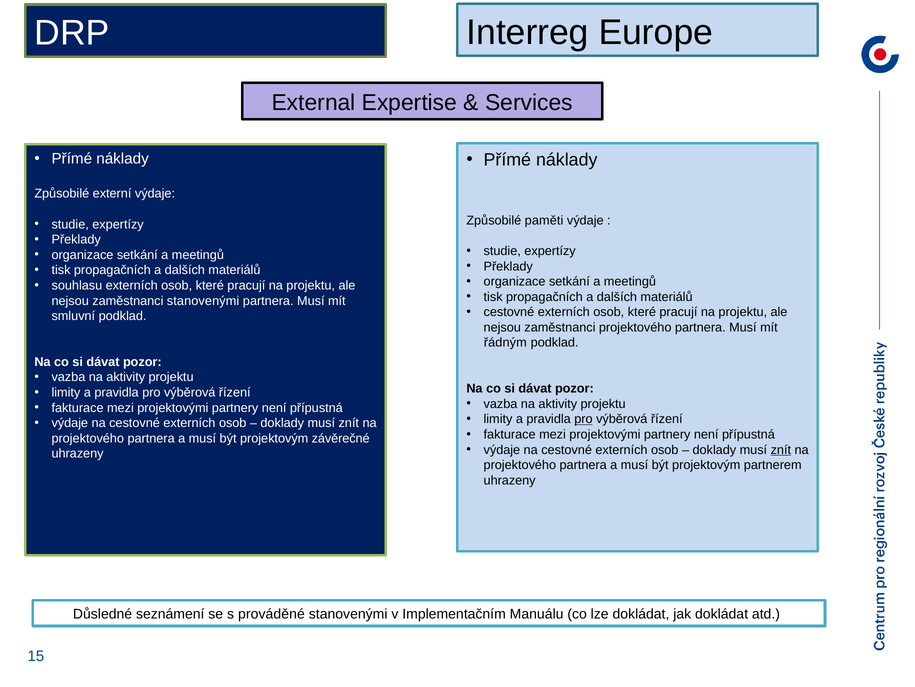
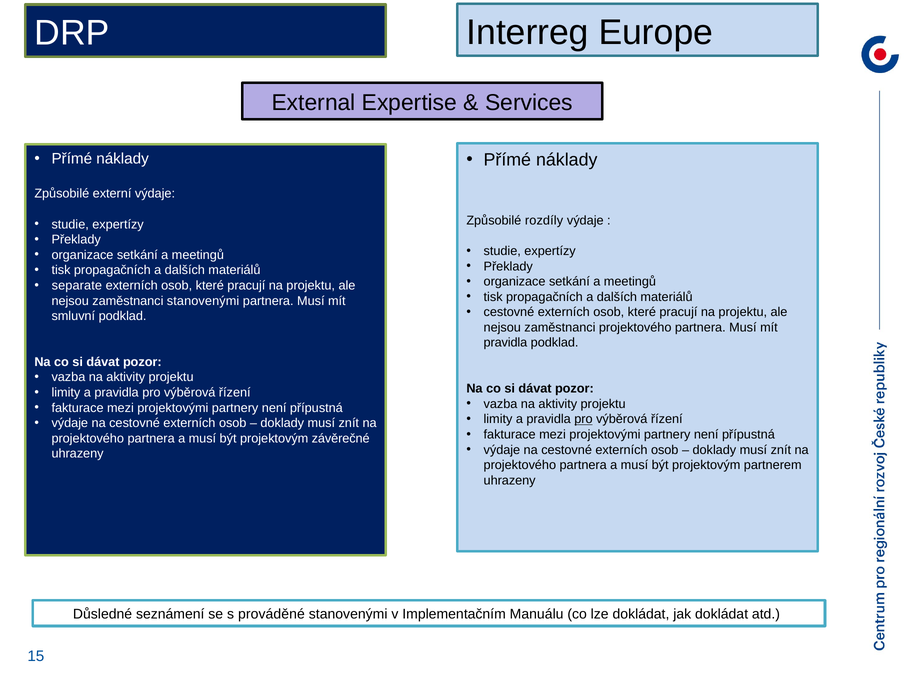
paměti: paměti -> rozdíly
souhlasu: souhlasu -> separate
řádným at (505, 342): řádným -> pravidla
znít at (781, 449) underline: present -> none
